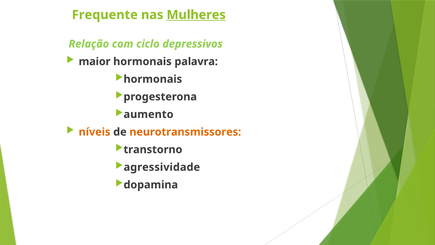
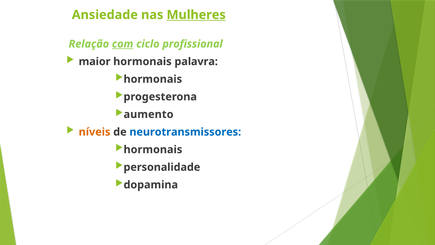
Frequente: Frequente -> Ansiedade
com underline: none -> present
depressivos: depressivos -> profissional
neurotransmissores colour: orange -> blue
transtorno at (153, 149): transtorno -> hormonais
agressividade: agressividade -> personalidade
